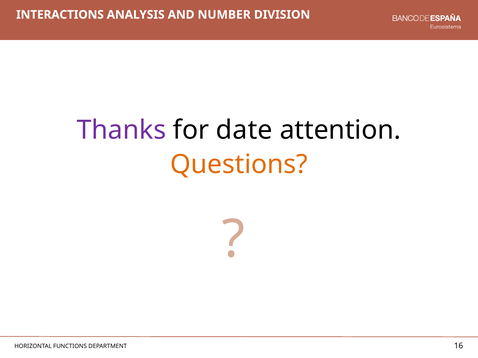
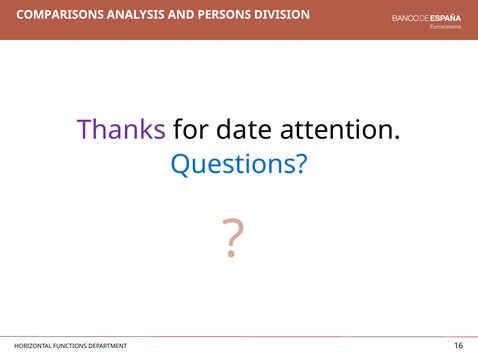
INTERACTIONS: INTERACTIONS -> COMPARISONS
NUMBER: NUMBER -> PERSONS
Questions colour: orange -> blue
